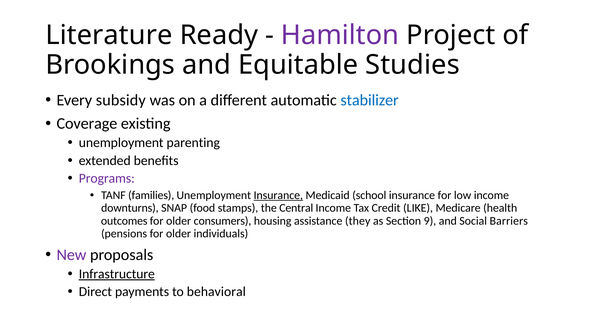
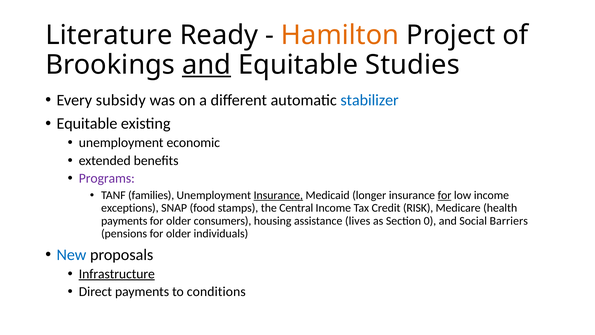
Hamilton colour: purple -> orange
and at (207, 65) underline: none -> present
Coverage at (87, 124): Coverage -> Equitable
parenting: parenting -> economic
school: school -> longer
for at (444, 195) underline: none -> present
downturns: downturns -> exceptions
LIKE: LIKE -> RISK
outcomes at (124, 221): outcomes -> payments
they: they -> lives
9: 9 -> 0
New colour: purple -> blue
behavioral: behavioral -> conditions
